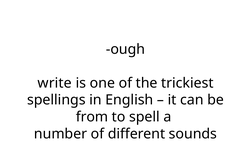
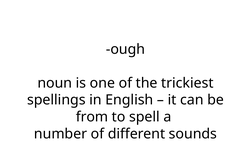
write: write -> noun
